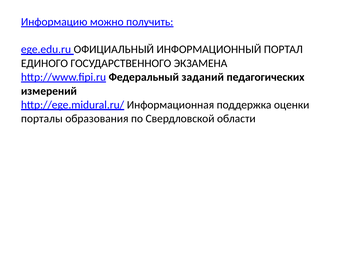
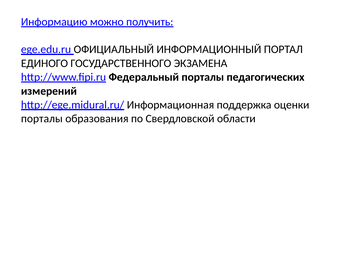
Федеральный заданий: заданий -> порталы
